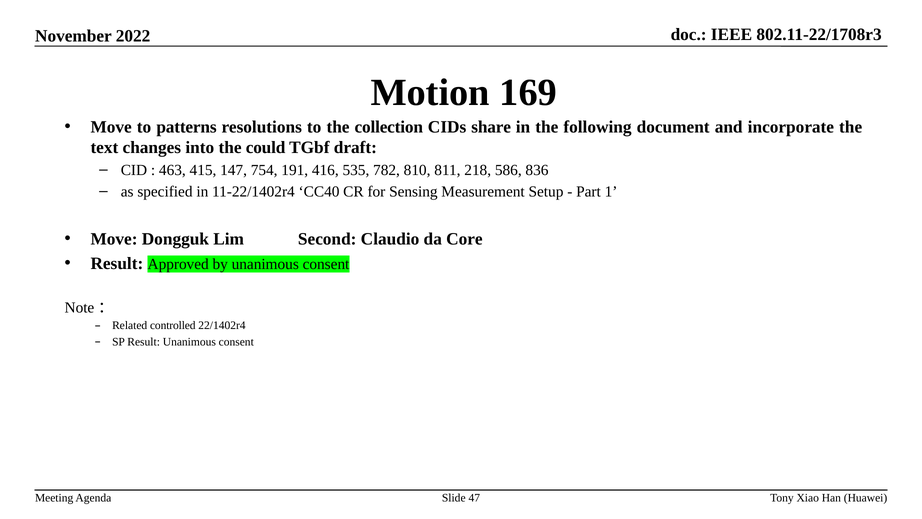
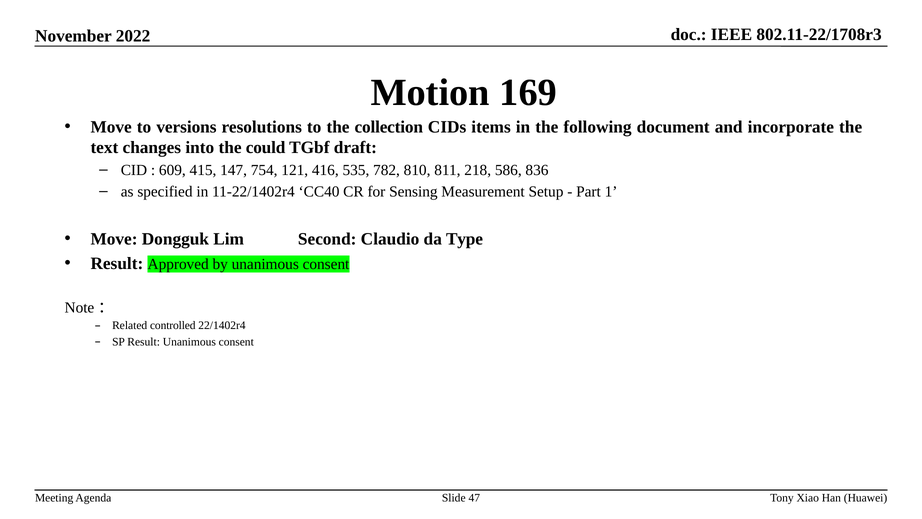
patterns: patterns -> versions
share: share -> items
463: 463 -> 609
191: 191 -> 121
Core: Core -> Type
